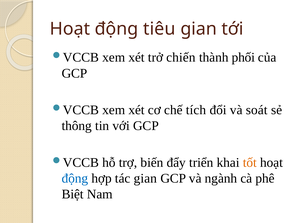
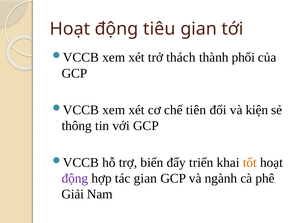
chiến: chiến -> thách
tích: tích -> tiên
soát: soát -> kiện
động at (75, 179) colour: blue -> purple
Biệt: Biệt -> Giải
